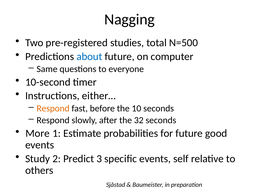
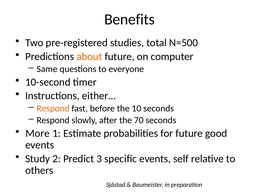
Nagging: Nagging -> Benefits
about colour: blue -> orange
32: 32 -> 70
